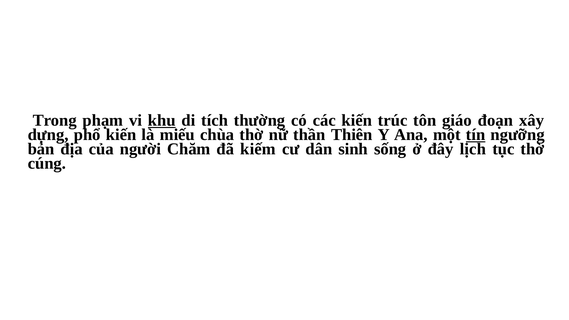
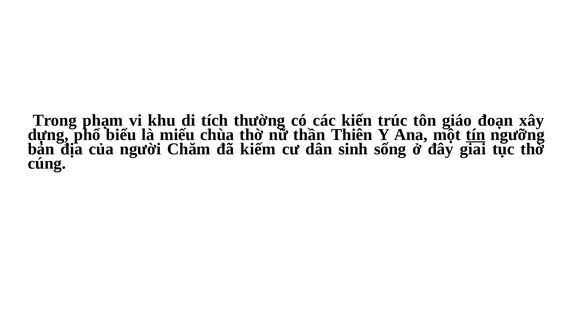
khu underline: present -> none
phổ kiến: kiến -> biểu
lịch: lịch -> giai
